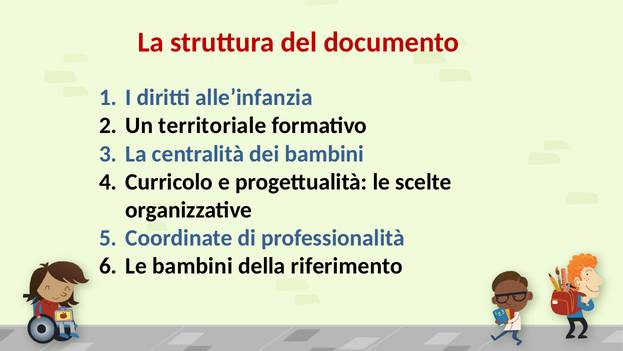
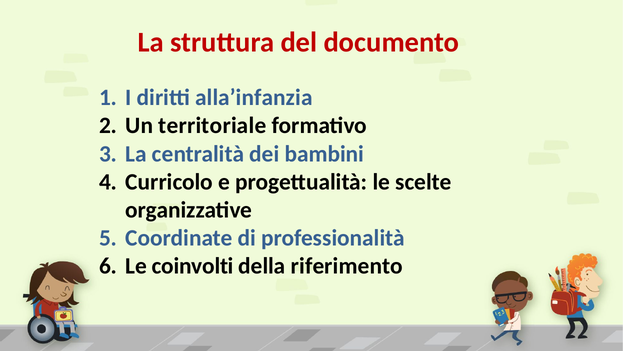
alle’infanzia: alle’infanzia -> alla’infanzia
Le bambini: bambini -> coinvolti
